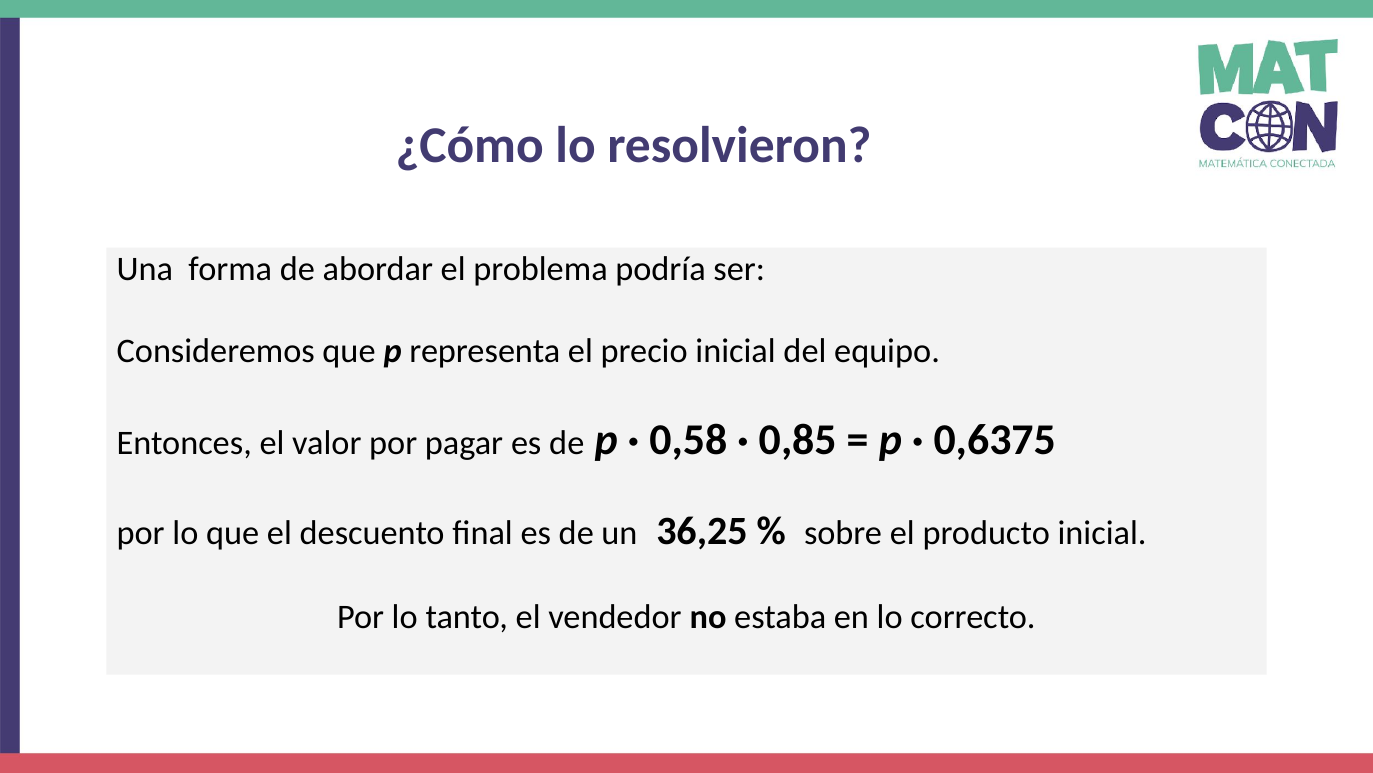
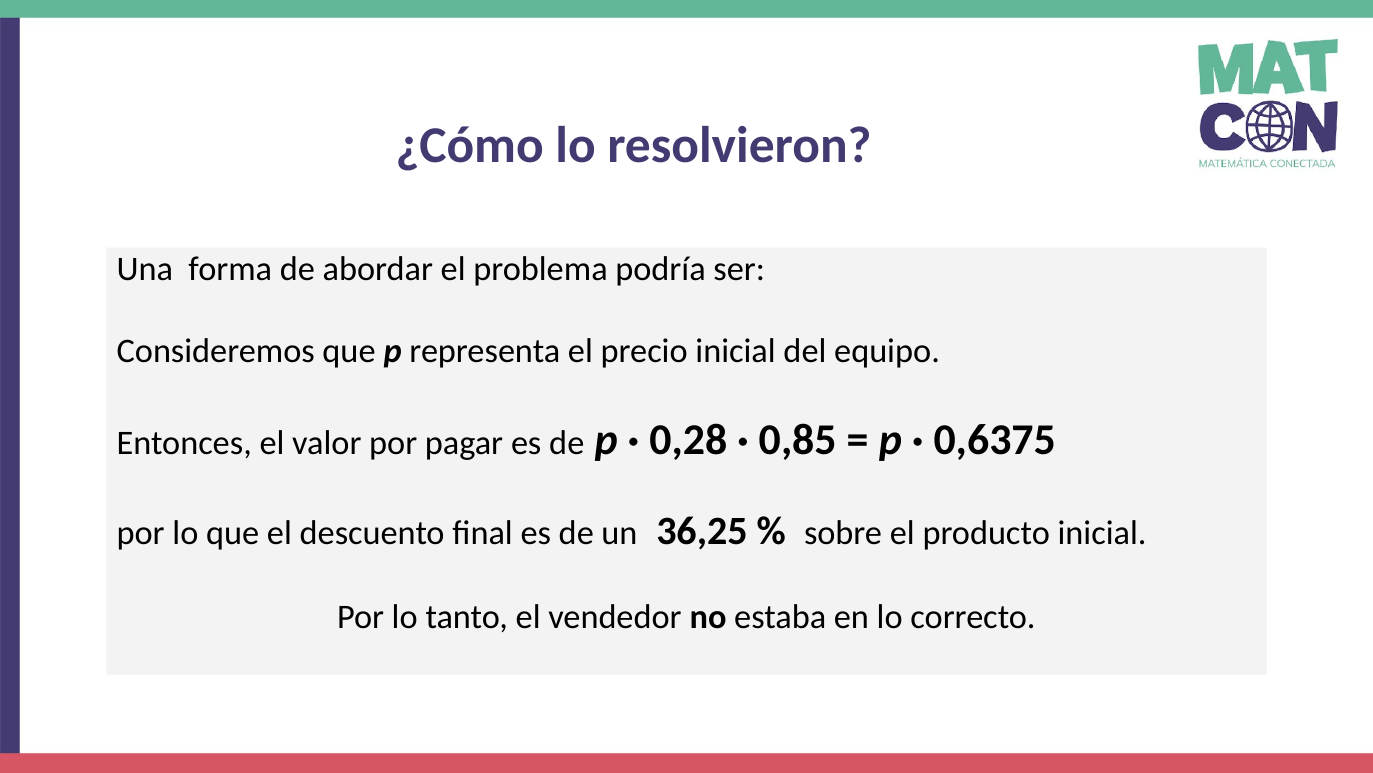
0,58: 0,58 -> 0,28
